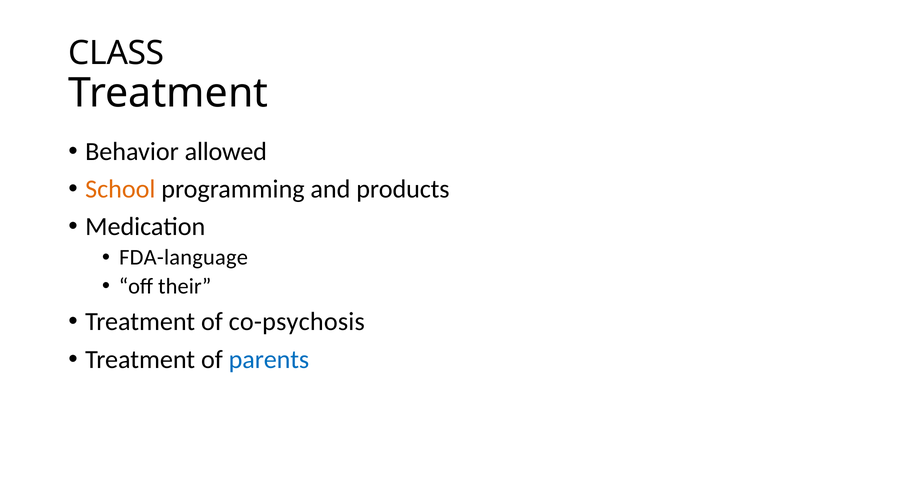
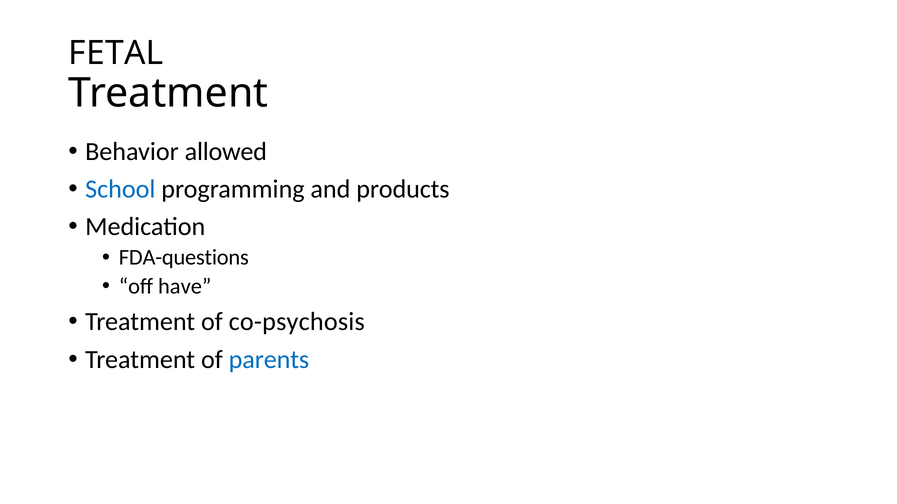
CLASS: CLASS -> FETAL
School colour: orange -> blue
FDA-language: FDA-language -> FDA-questions
their: their -> have
